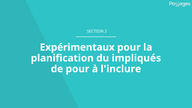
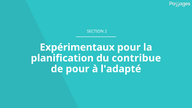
impliqués: impliqués -> contribue
l'inclure: l'inclure -> l'adapté
